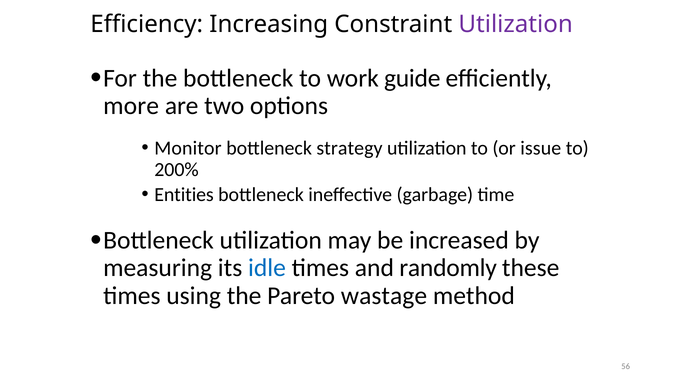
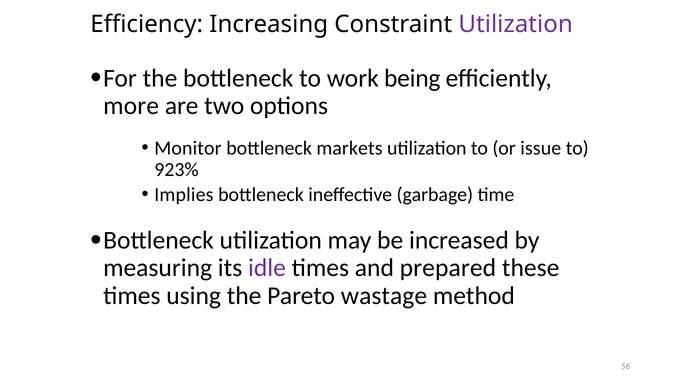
guide: guide -> being
strategy: strategy -> markets
200%: 200% -> 923%
Entities: Entities -> Implies
idle colour: blue -> purple
randomly: randomly -> prepared
